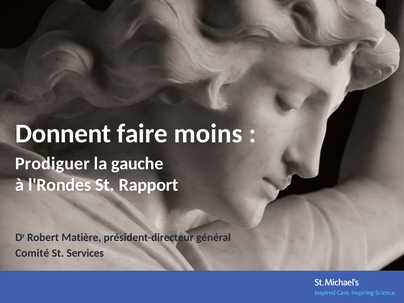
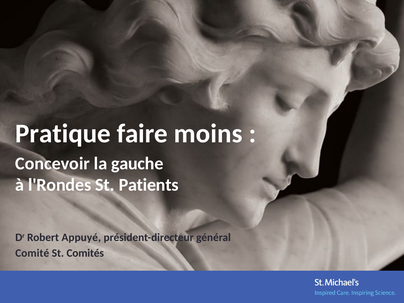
Donnent: Donnent -> Pratique
Prodiguer: Prodiguer -> Concevoir
Rapport: Rapport -> Patients
Matière: Matière -> Appuyé
Services: Services -> Comités
